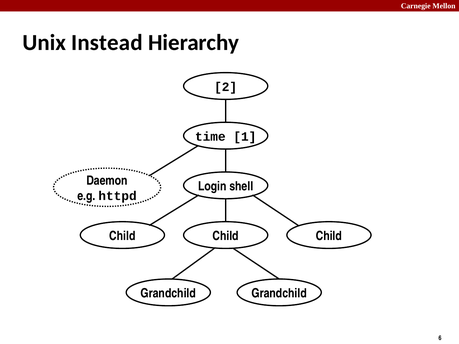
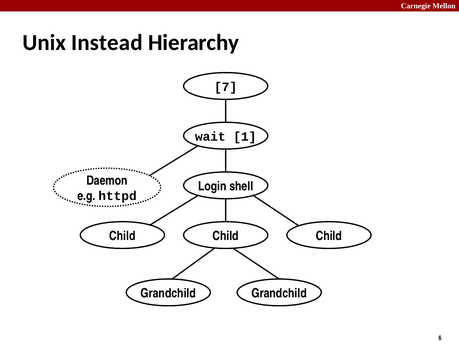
2: 2 -> 7
time: time -> wait
